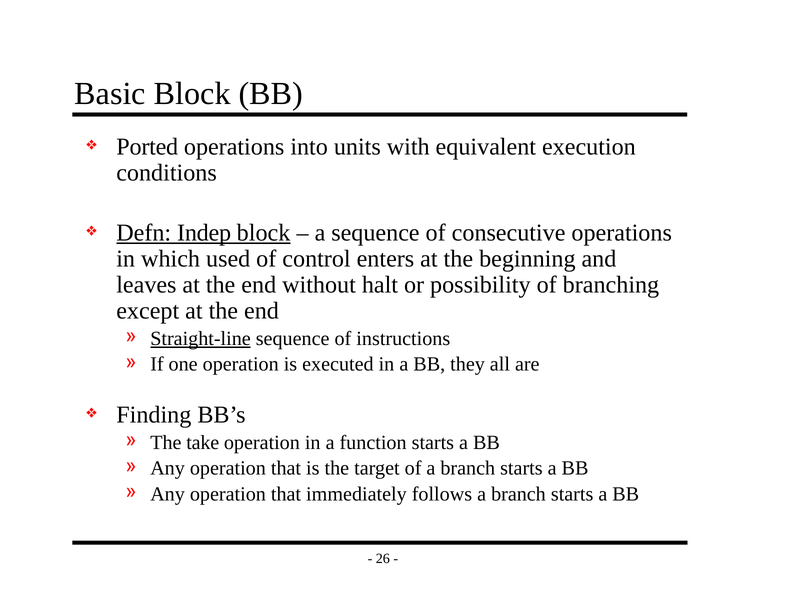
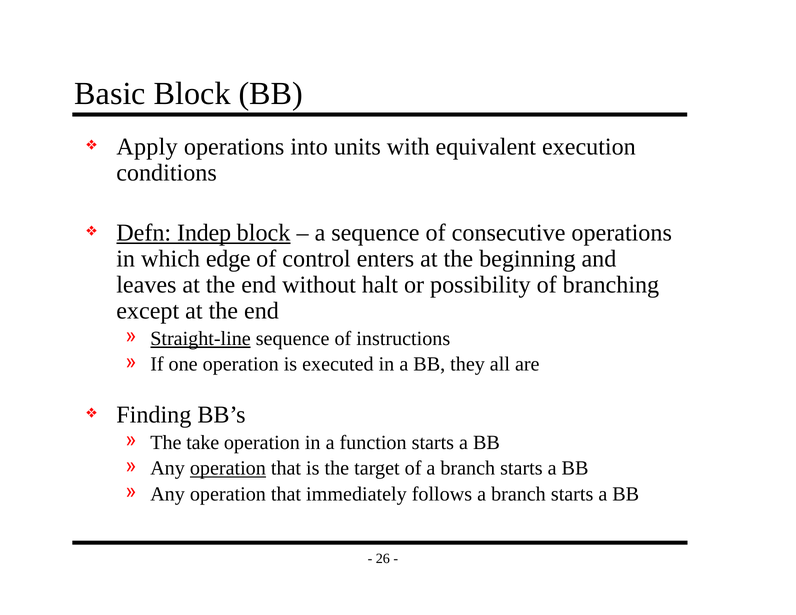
Ported: Ported -> Apply
used: used -> edge
operation at (228, 468) underline: none -> present
